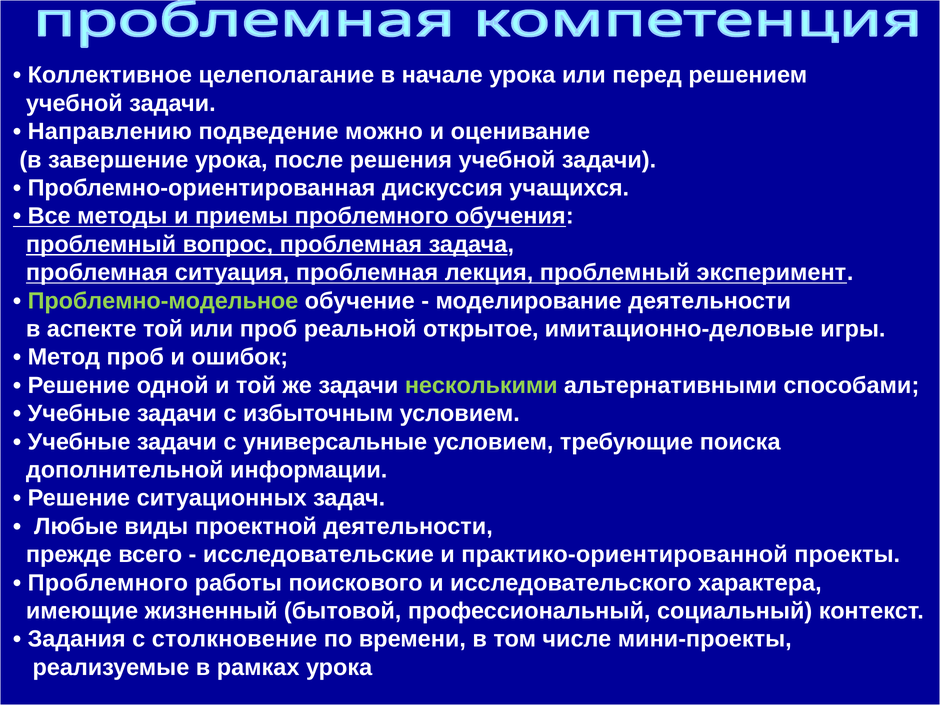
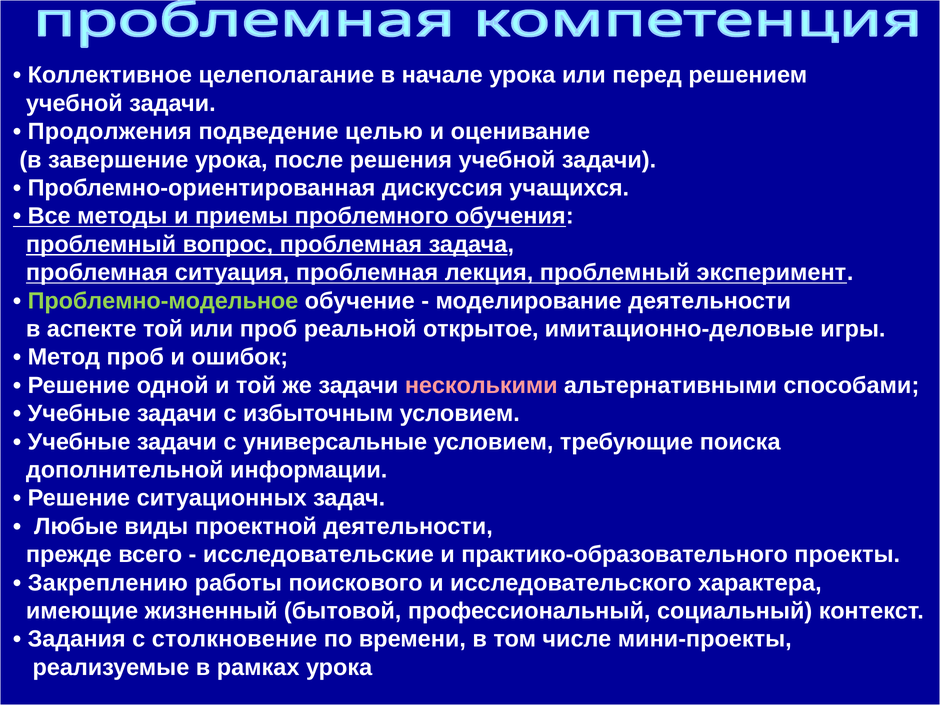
Направлению: Направлению -> Продолжения
можно: можно -> целью
несколькими colour: light green -> pink
практико-ориентированной: практико-ориентированной -> практико-образовательного
Проблемного at (108, 583): Проблемного -> Закреплению
